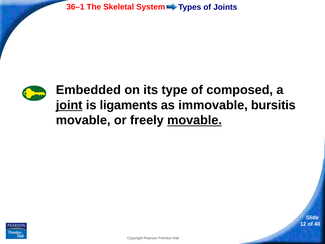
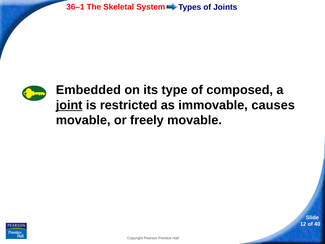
ligaments: ligaments -> restricted
bursitis: bursitis -> causes
movable at (195, 120) underline: present -> none
